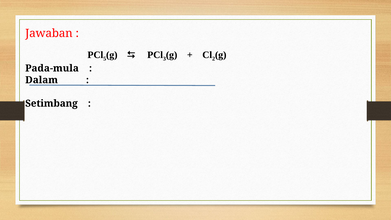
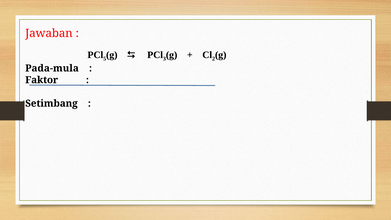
Dalam: Dalam -> Faktor
